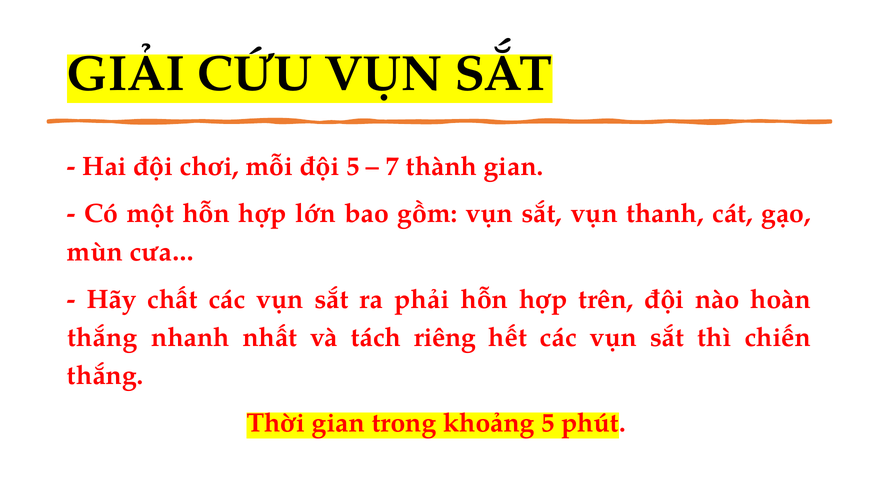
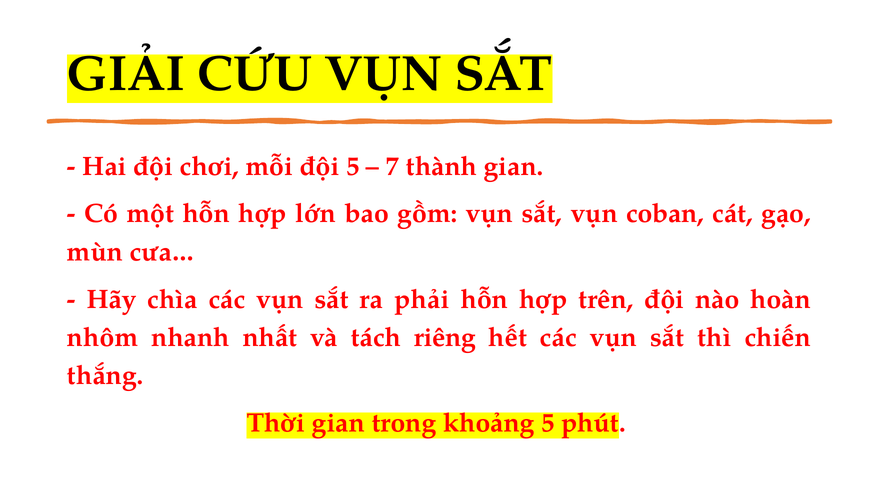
thanh: thanh -> coban
chất: chất -> chìa
thắng at (102, 338): thắng -> nhôm
